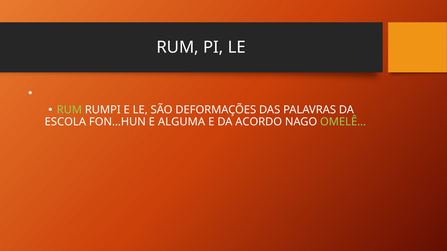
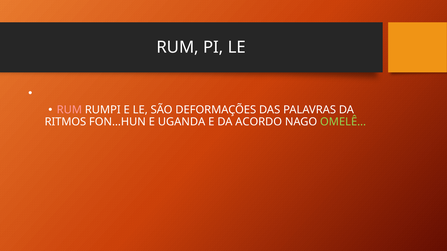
RUM at (69, 110) colour: light green -> pink
ESCOLA: ESCOLA -> RITMOS
ALGUMA: ALGUMA -> UGANDA
